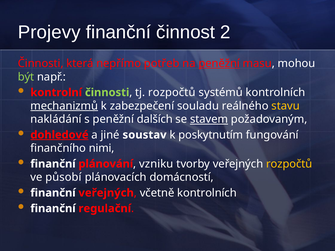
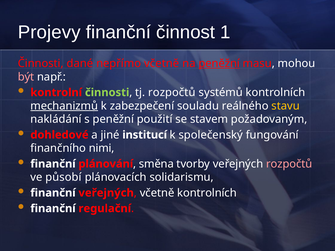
2: 2 -> 1
která: která -> dané
nepřímo potřeb: potřeb -> včetně
být colour: light green -> pink
dalších: dalších -> použití
stavem underline: present -> none
dohledové underline: present -> none
soustav: soustav -> institucí
poskytnutím: poskytnutím -> společenský
vzniku: vzniku -> směna
rozpočtů at (289, 164) colour: yellow -> pink
domácností: domácností -> solidarismu
